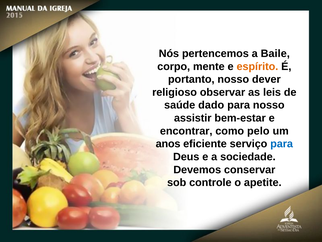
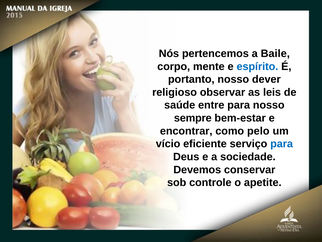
espírito colour: orange -> blue
dado: dado -> entre
assistir: assistir -> sempre
anos: anos -> vício
